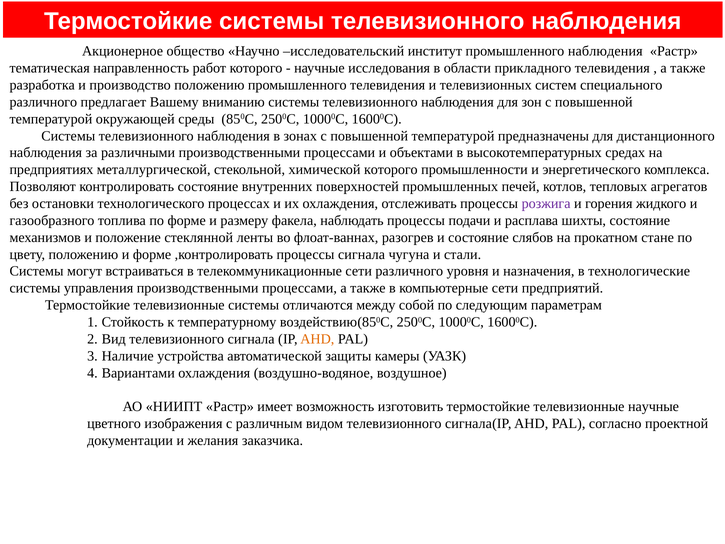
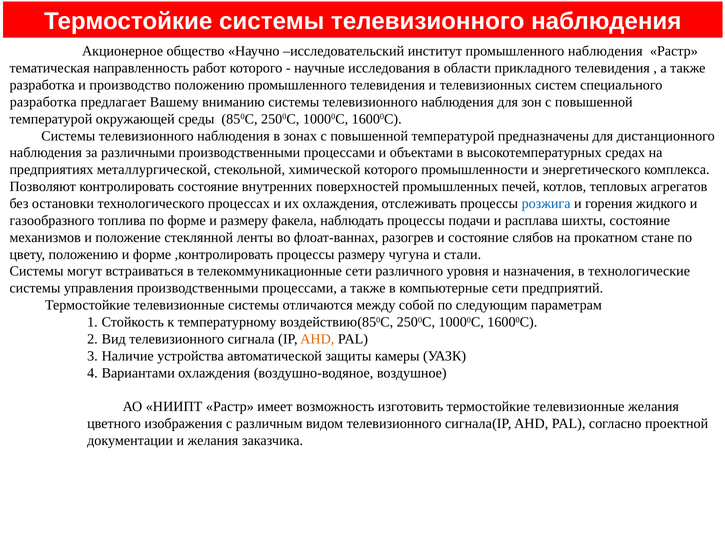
различного at (43, 102): различного -> разработка
розжига colour: purple -> blue
процессы сигнала: сигнала -> размеру
телевизионные научные: научные -> желания
